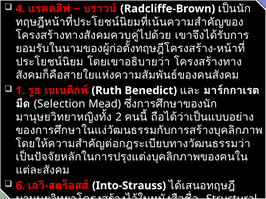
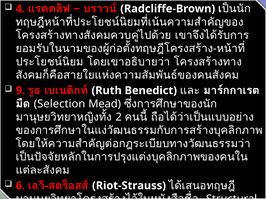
1: 1 -> 9
Into-Strauss: Into-Strauss -> Riot-Strauss
